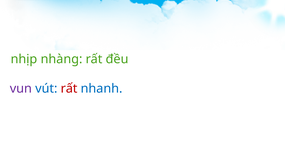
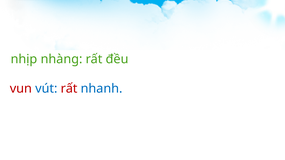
vun colour: purple -> red
